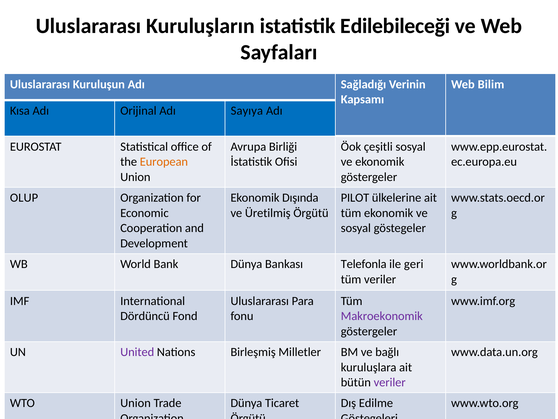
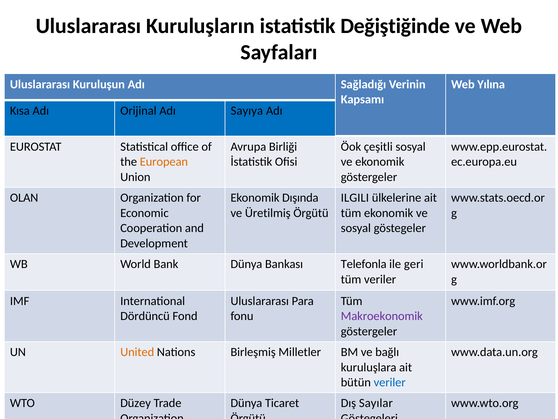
Edilebileceği: Edilebileceği -> Değiştiğinde
Bilim: Bilim -> Yılına
OLUP: OLUP -> OLAN
PILOT: PILOT -> ILGILI
United colour: purple -> orange
veriler at (390, 382) colour: purple -> blue
WTO Union: Union -> Düzey
Edilme: Edilme -> Sayılar
